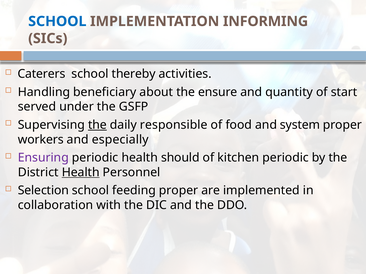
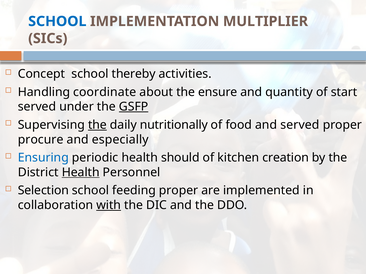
INFORMING: INFORMING -> MULTIPLIER
Caterers: Caterers -> Concept
beneficiary: beneficiary -> coordinate
GSFP underline: none -> present
responsible: responsible -> nutritionally
and system: system -> served
workers: workers -> procure
Ensuring colour: purple -> blue
kitchen periodic: periodic -> creation
with underline: none -> present
